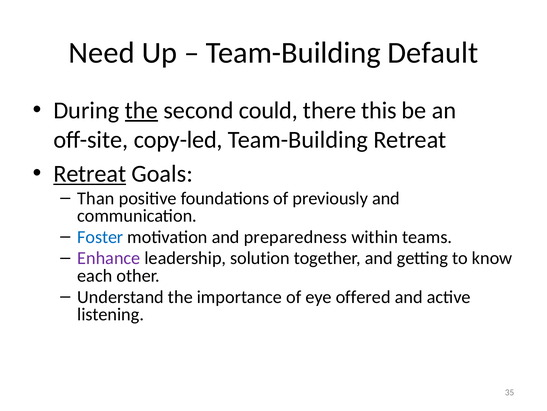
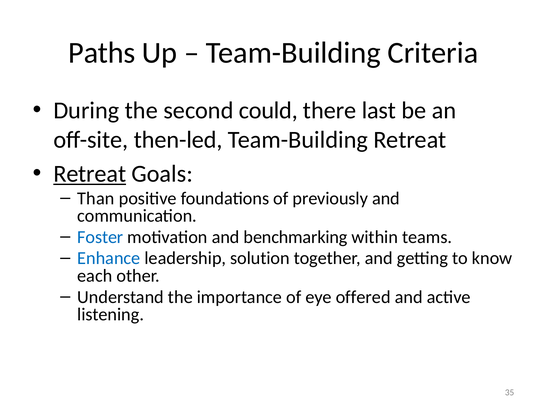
Need: Need -> Paths
Default: Default -> Criteria
the at (141, 110) underline: present -> none
this: this -> last
copy-led: copy-led -> then-led
preparedness: preparedness -> benchmarking
Enhance colour: purple -> blue
